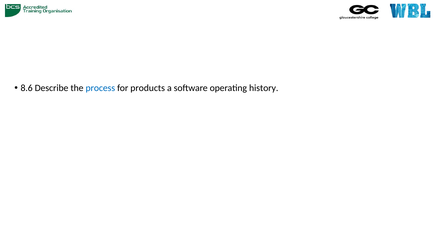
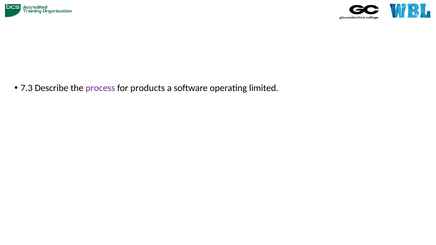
8.6: 8.6 -> 7.3
process colour: blue -> purple
history: history -> limited
